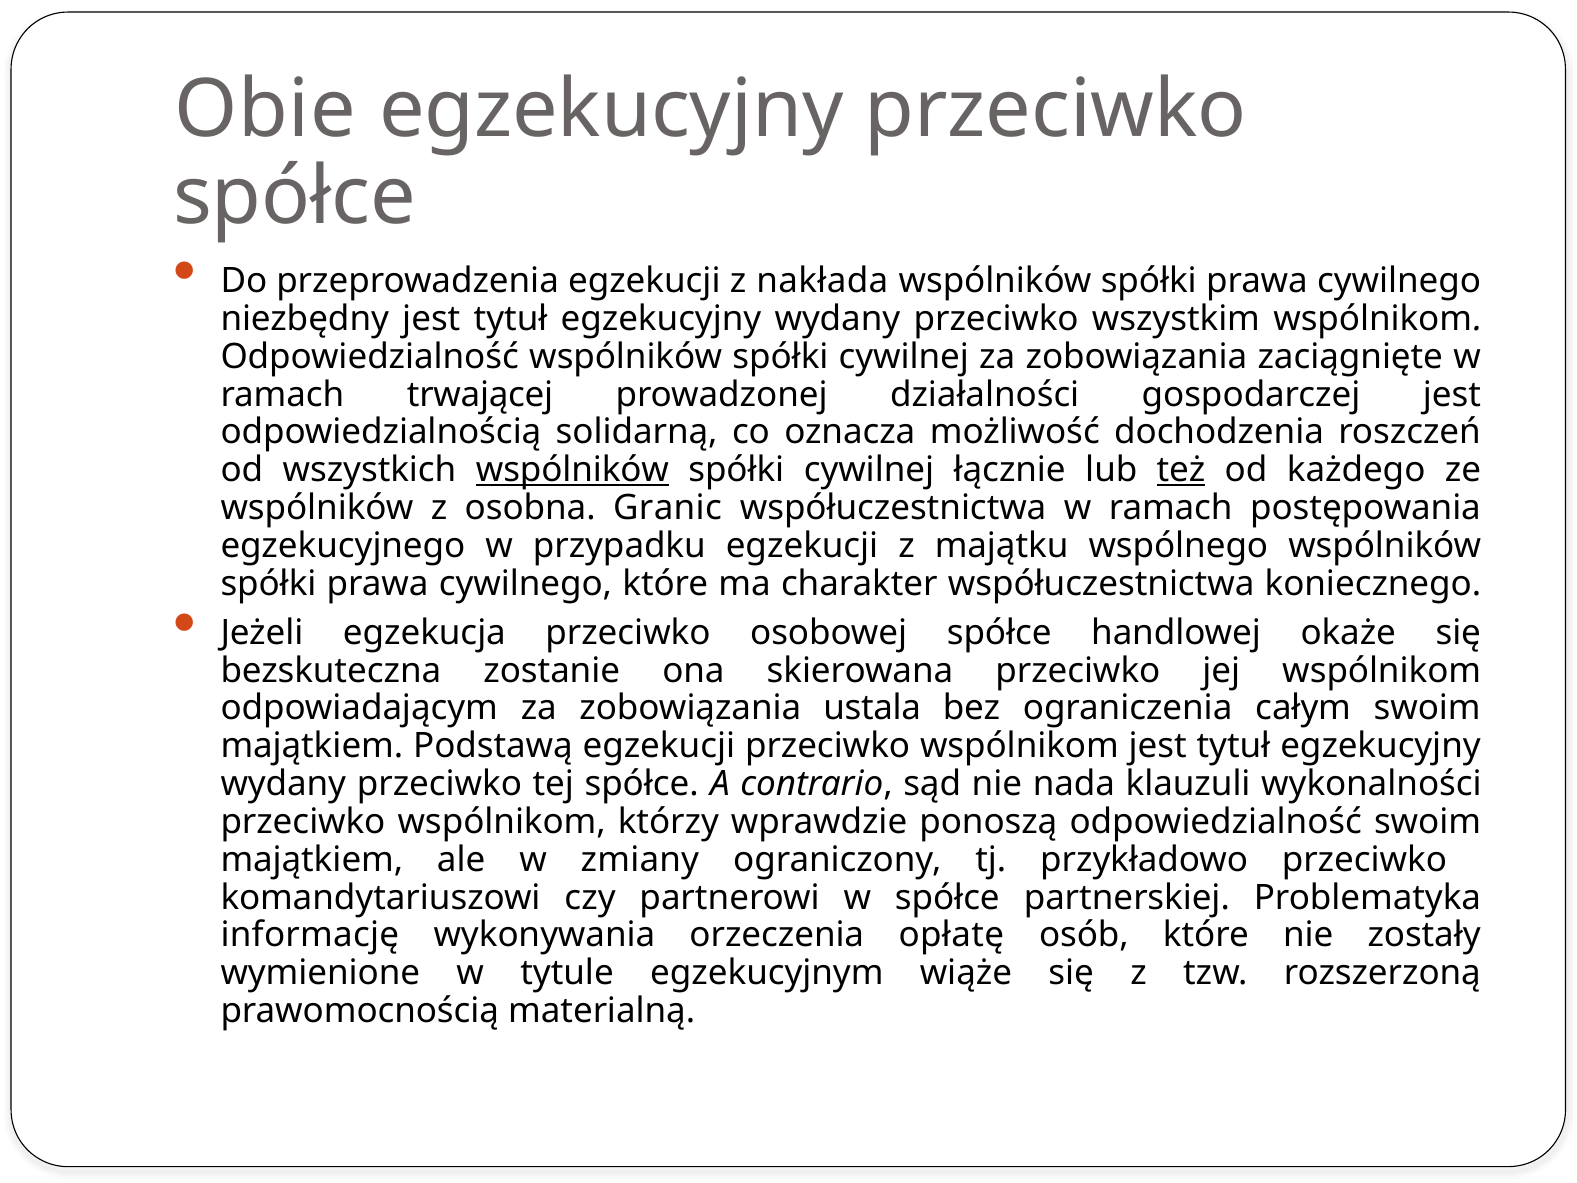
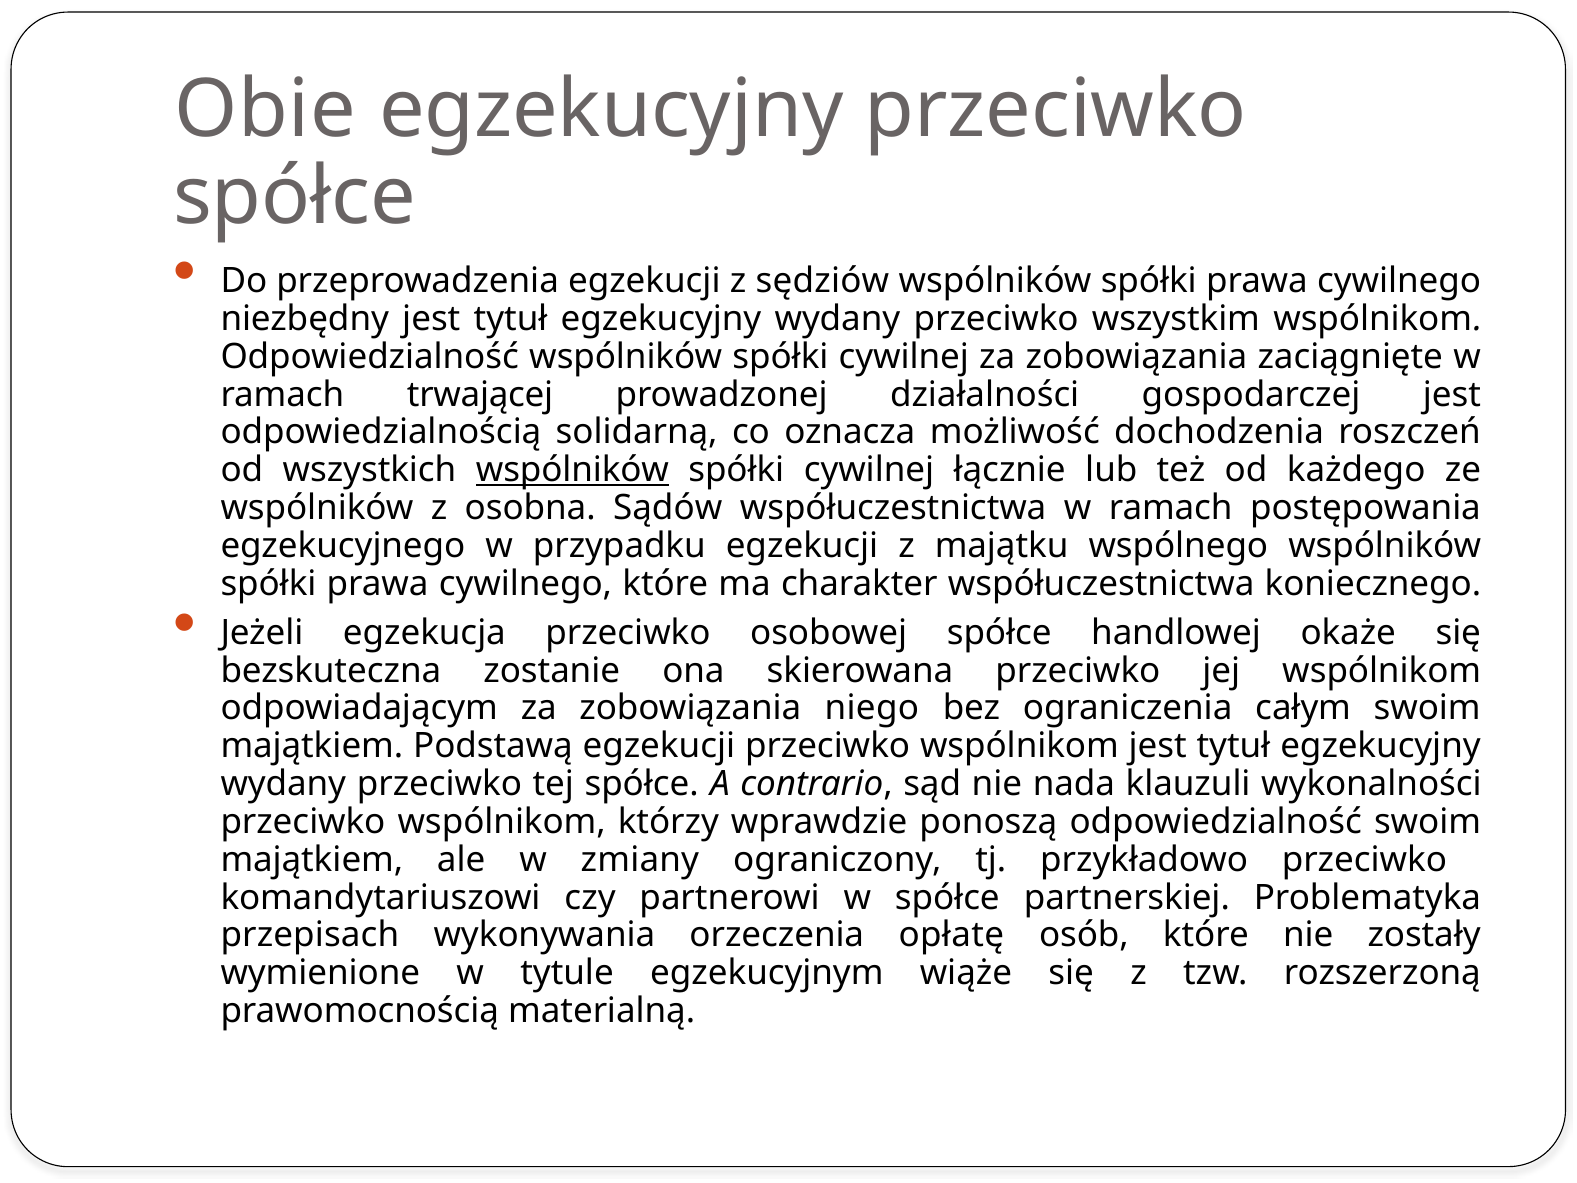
nakłada: nakłada -> sędziów
też underline: present -> none
Granic: Granic -> Sądów
ustala: ustala -> niego
informację: informację -> przepisach
